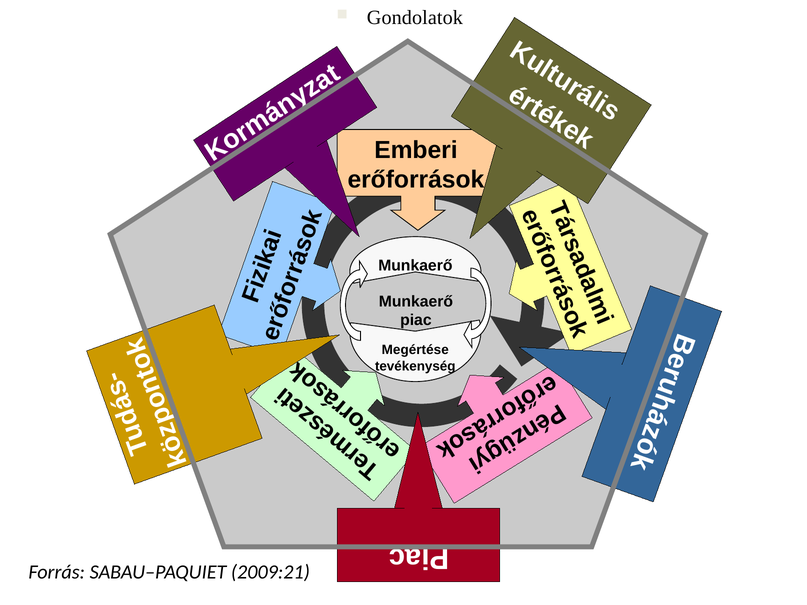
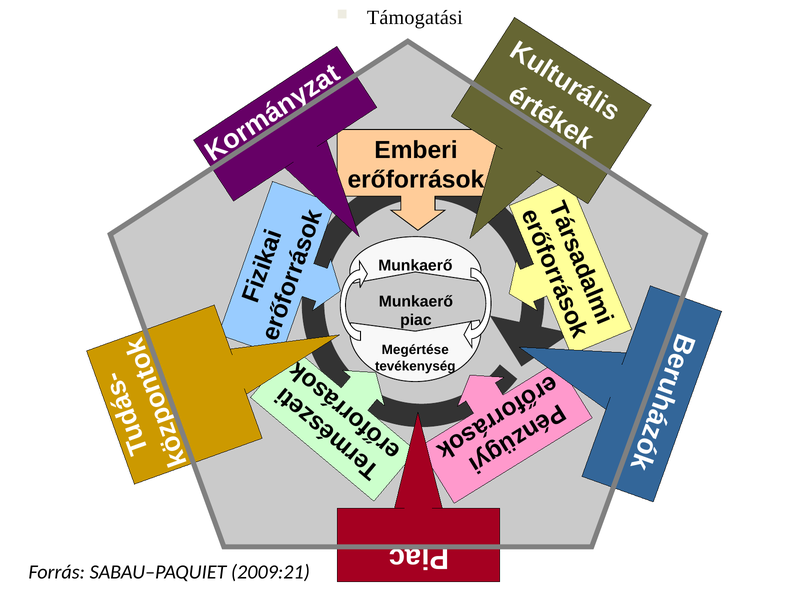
Gondolatok: Gondolatok -> Támogatási
